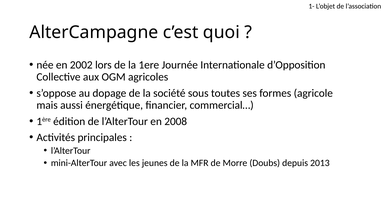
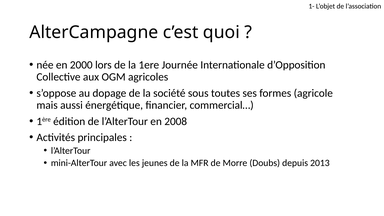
2002: 2002 -> 2000
